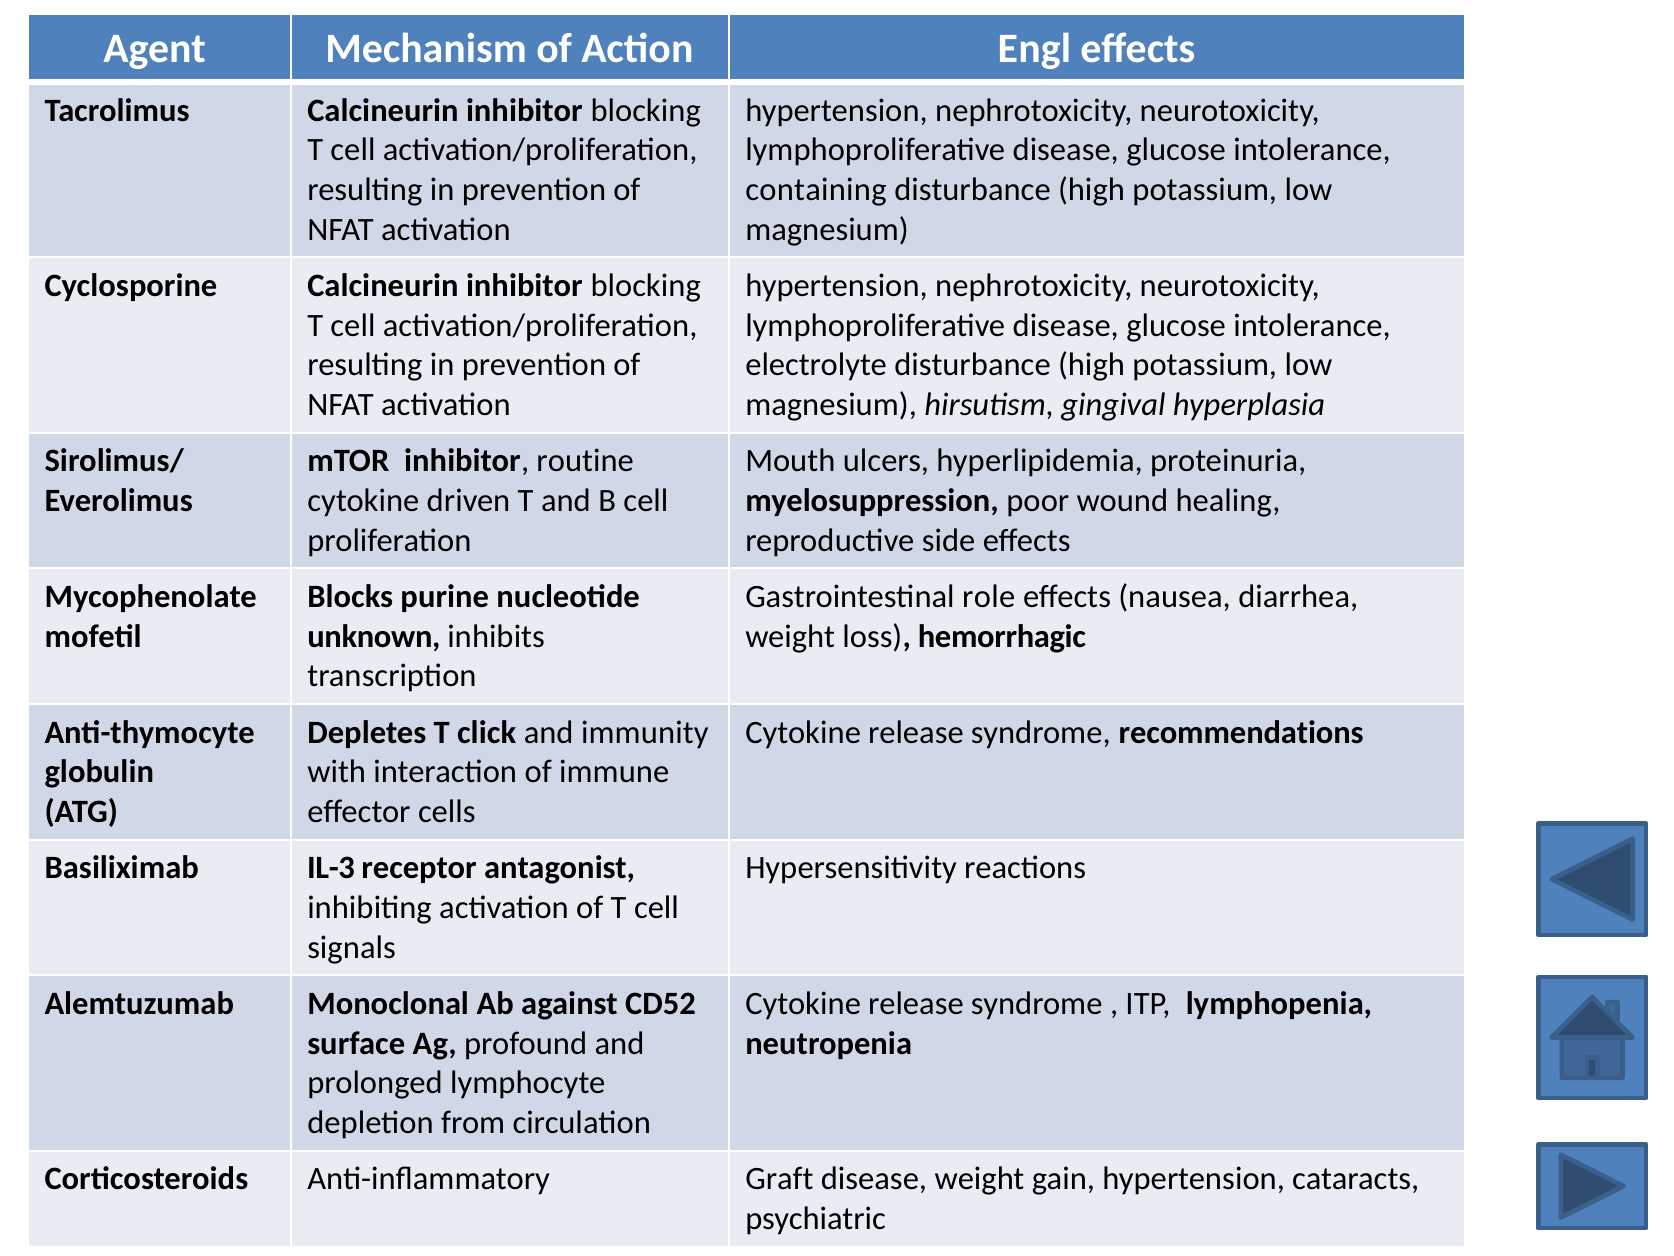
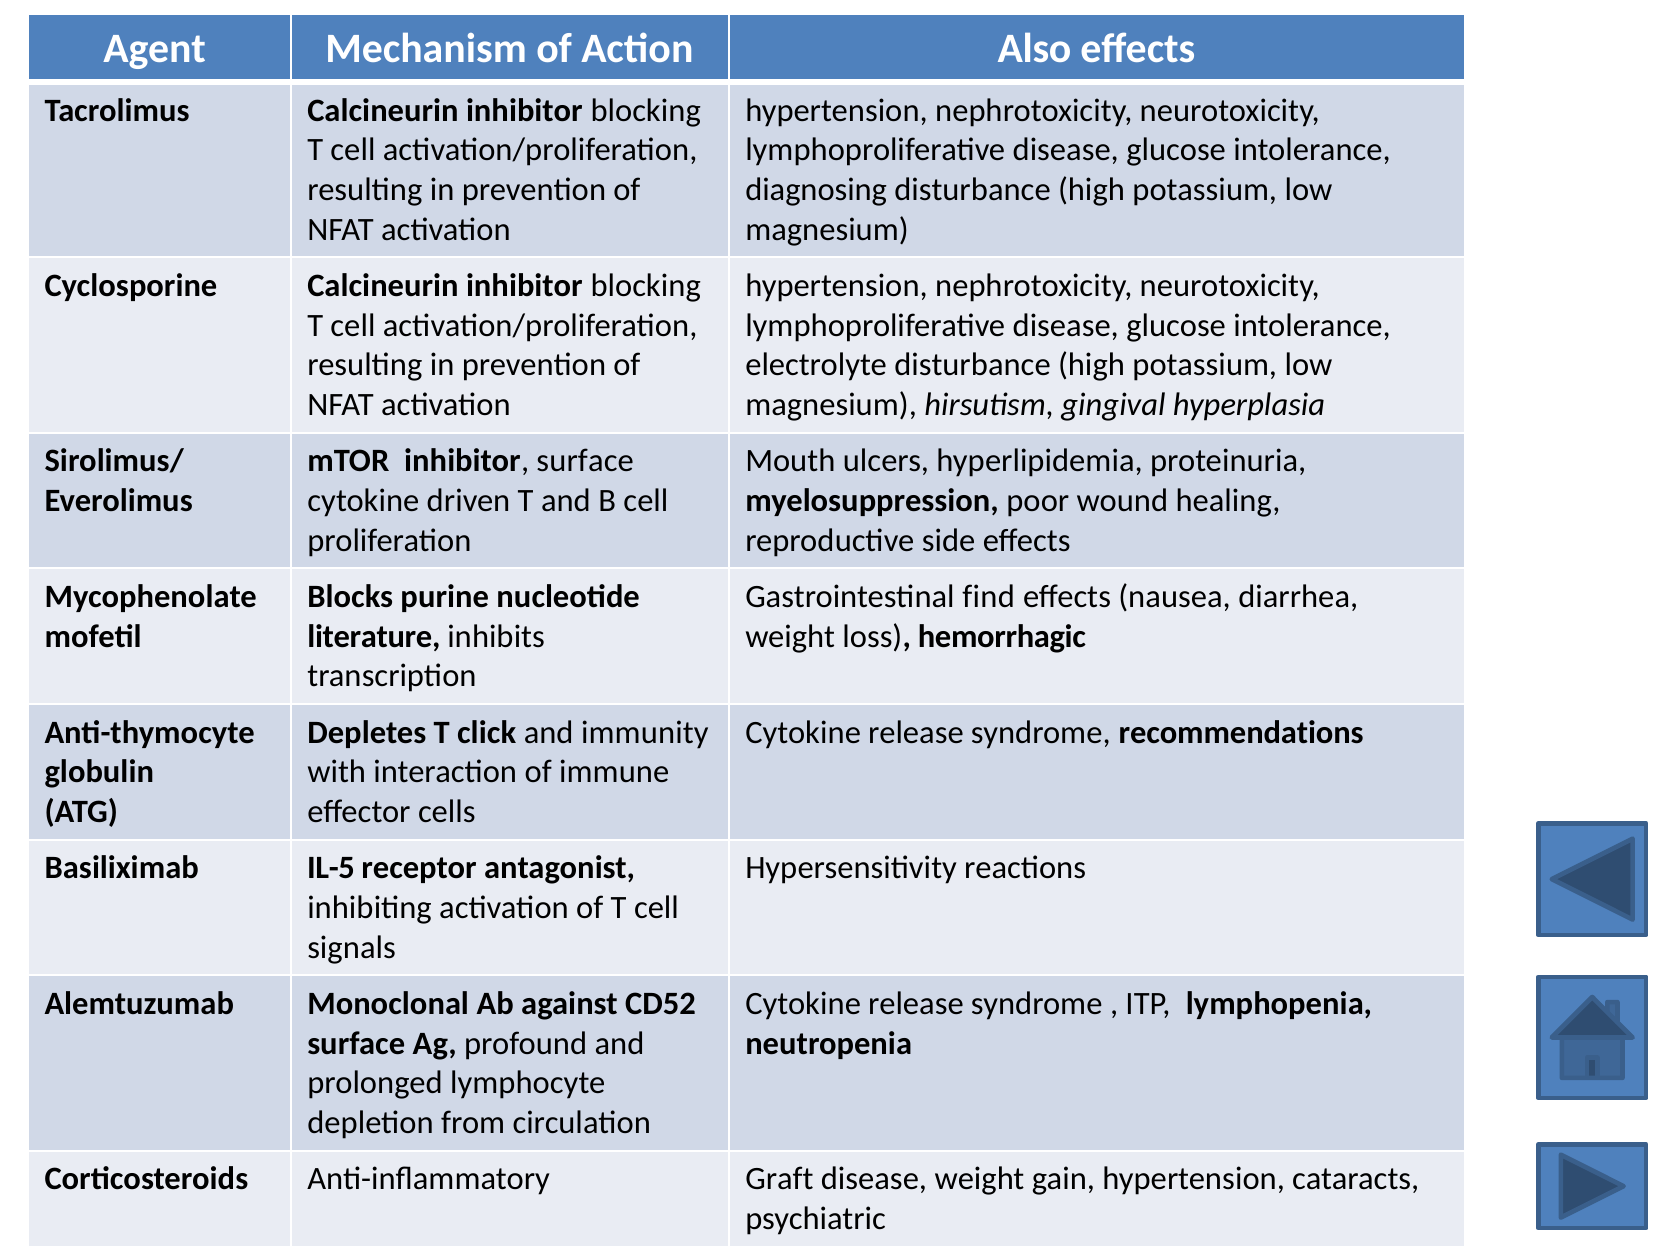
Engl: Engl -> Also
containing: containing -> diagnosing
inhibitor routine: routine -> surface
role: role -> find
unknown: unknown -> literature
IL-3: IL-3 -> IL-5
